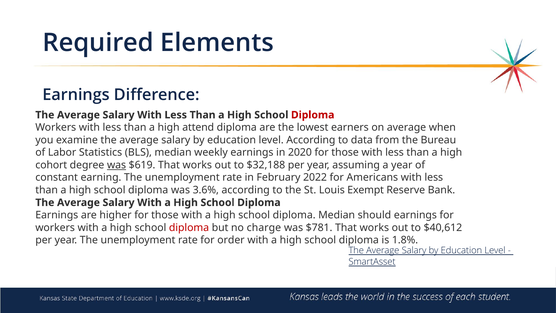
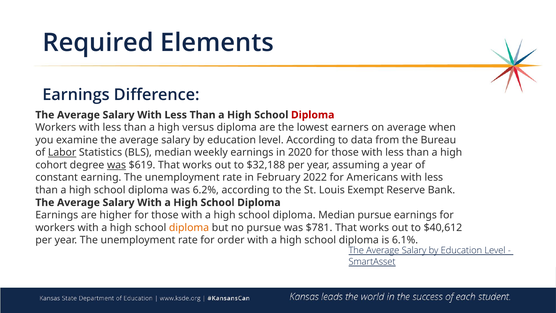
attend: attend -> versus
Labor underline: none -> present
3.6%: 3.6% -> 6.2%
Median should: should -> pursue
diploma at (189, 227) colour: red -> orange
no charge: charge -> pursue
1.8%: 1.8% -> 6.1%
